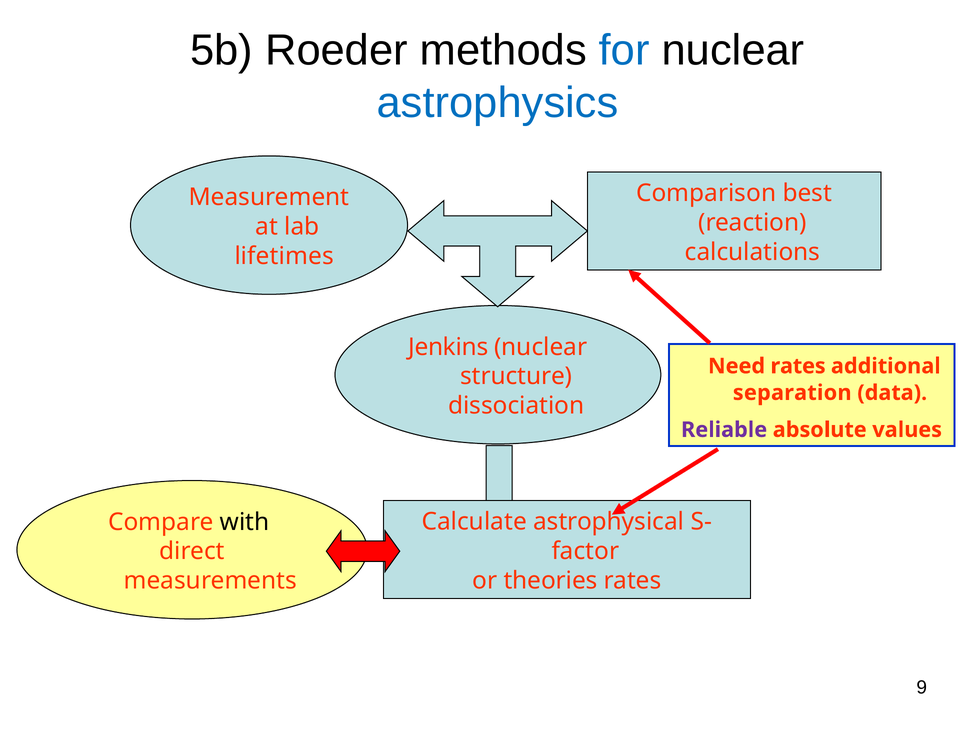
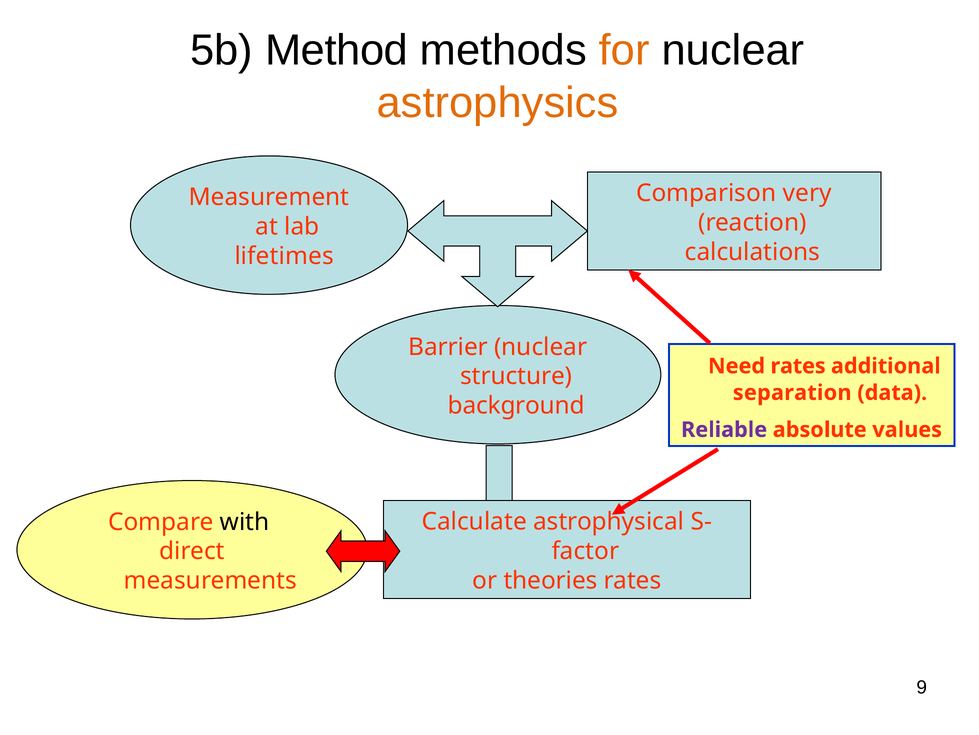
Roeder: Roeder -> Method
for colour: blue -> orange
astrophysics colour: blue -> orange
best: best -> very
Jenkins: Jenkins -> Barrier
dissociation: dissociation -> background
